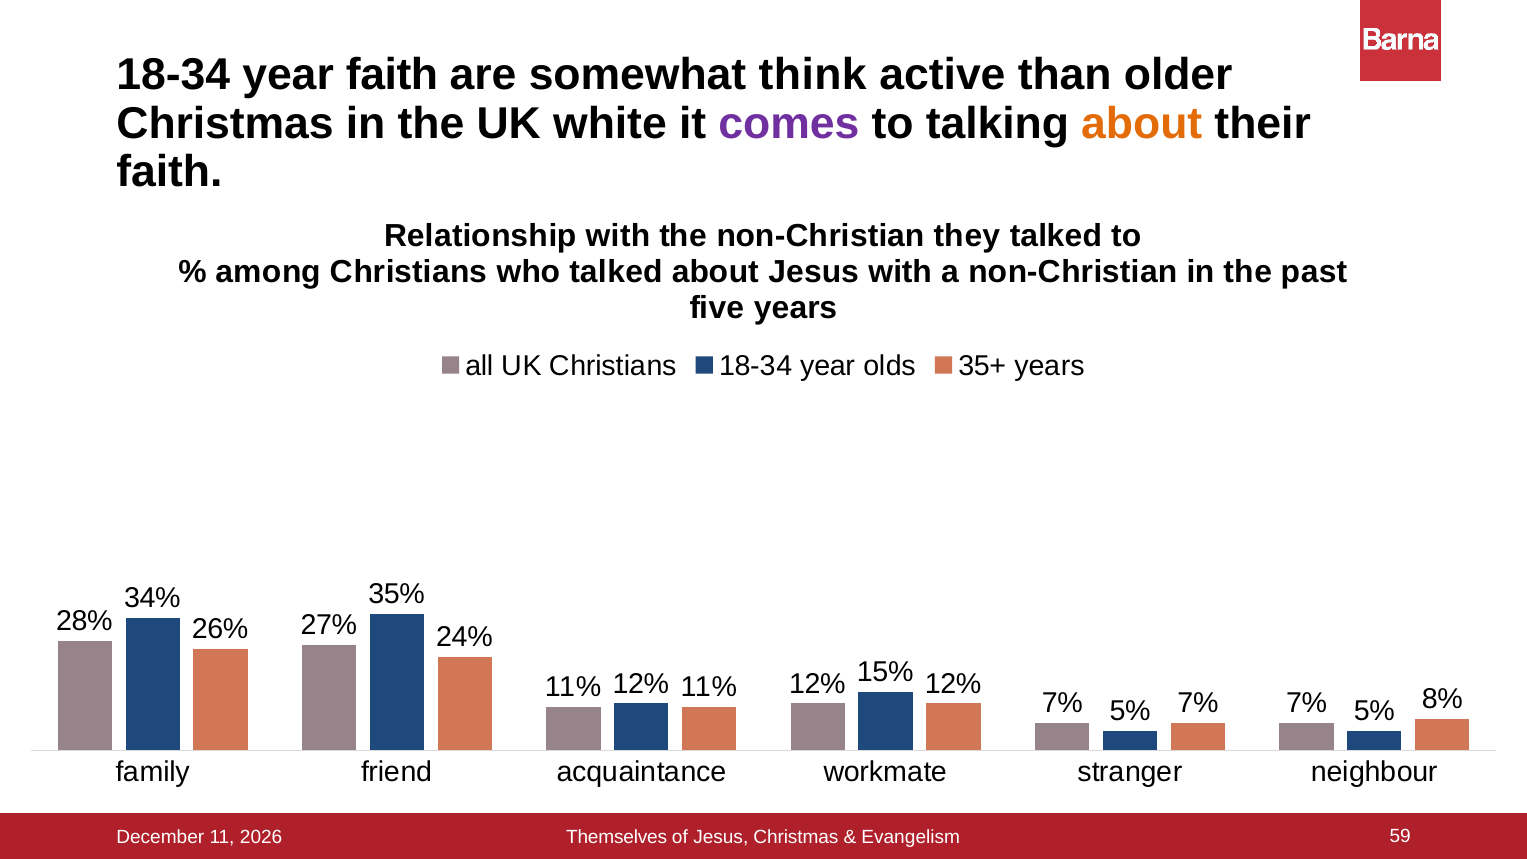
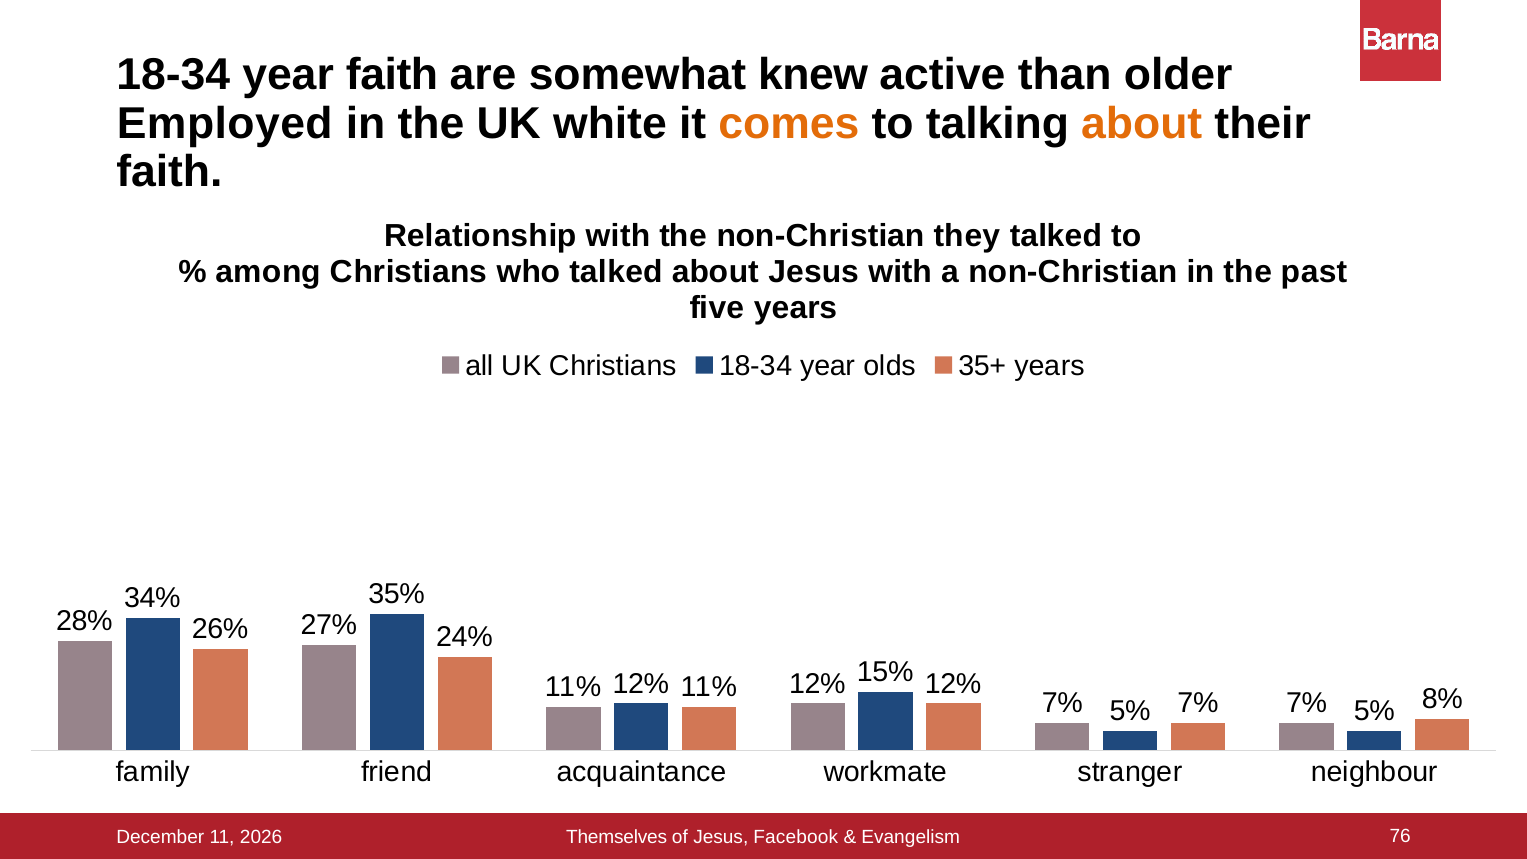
think: think -> knew
Christmas at (225, 123): Christmas -> Employed
comes colour: purple -> orange
Jesus Christmas: Christmas -> Facebook
59: 59 -> 76
